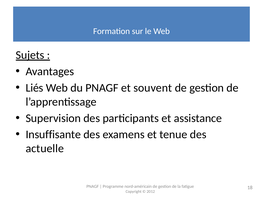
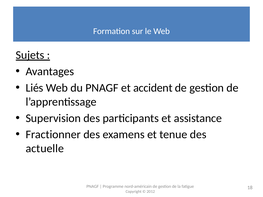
souvent: souvent -> accident
Insuffisante: Insuffisante -> Fractionner
